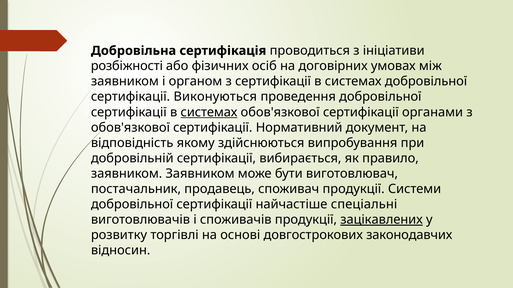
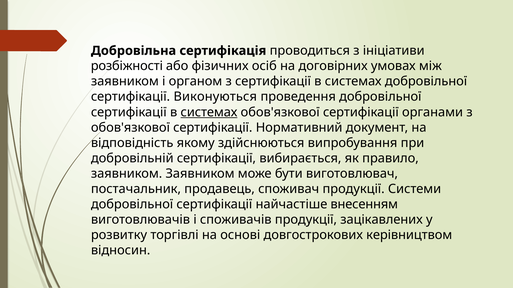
спеціальні: спеціальні -> внесенням
зацікавлених underline: present -> none
законодавчих: законодавчих -> керівництвом
